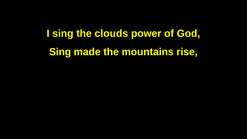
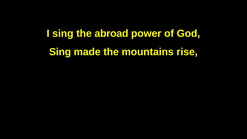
clouds: clouds -> abroad
